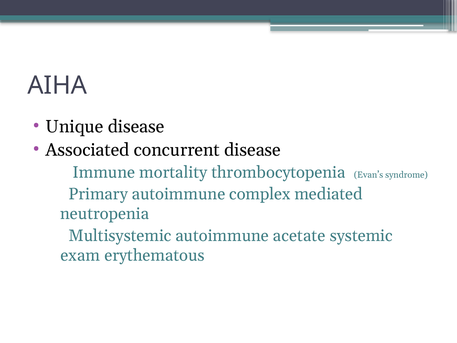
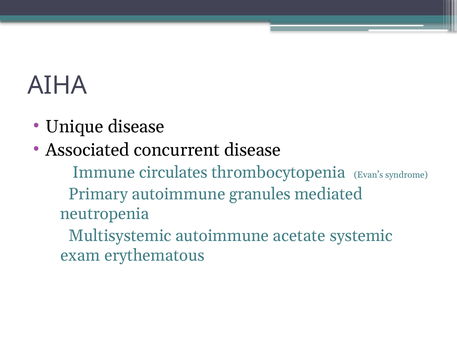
mortality: mortality -> circulates
complex: complex -> granules
